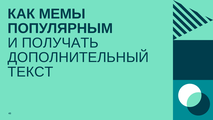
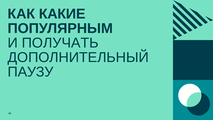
МЕМЫ: МЕМЫ -> КАКИЕ
ТЕКСТ: ТЕКСТ -> ПАУЗУ
